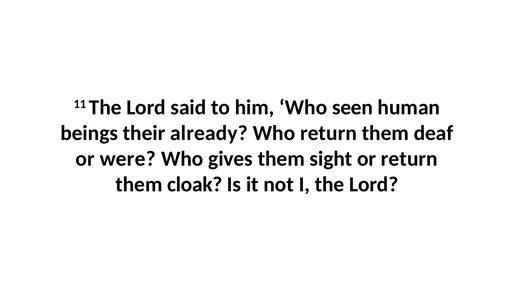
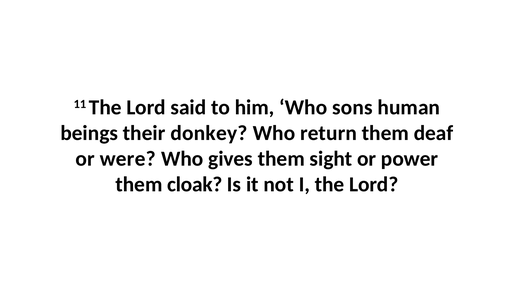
seen: seen -> sons
already: already -> donkey
or return: return -> power
